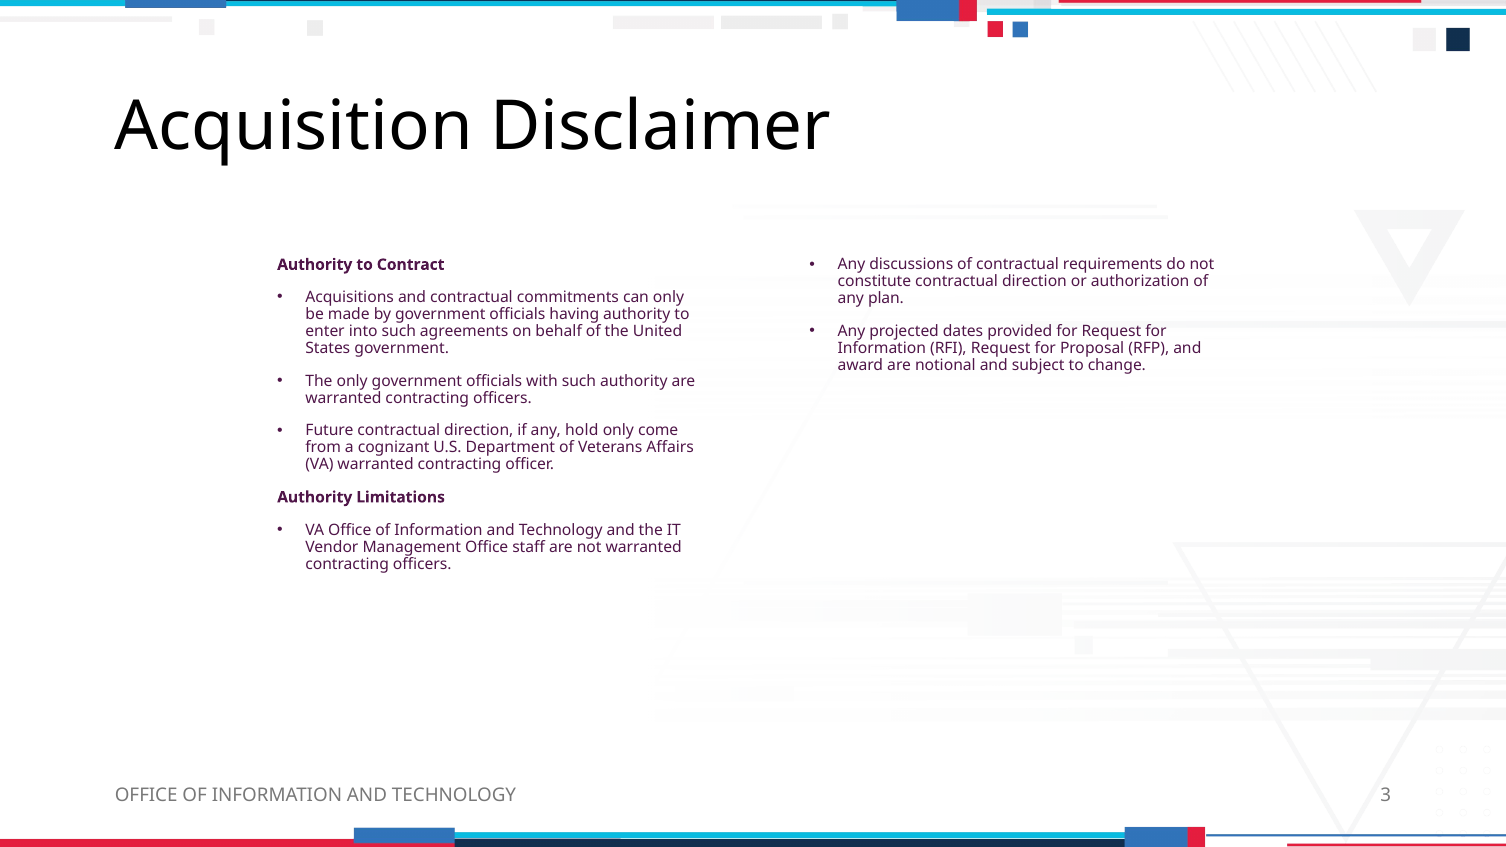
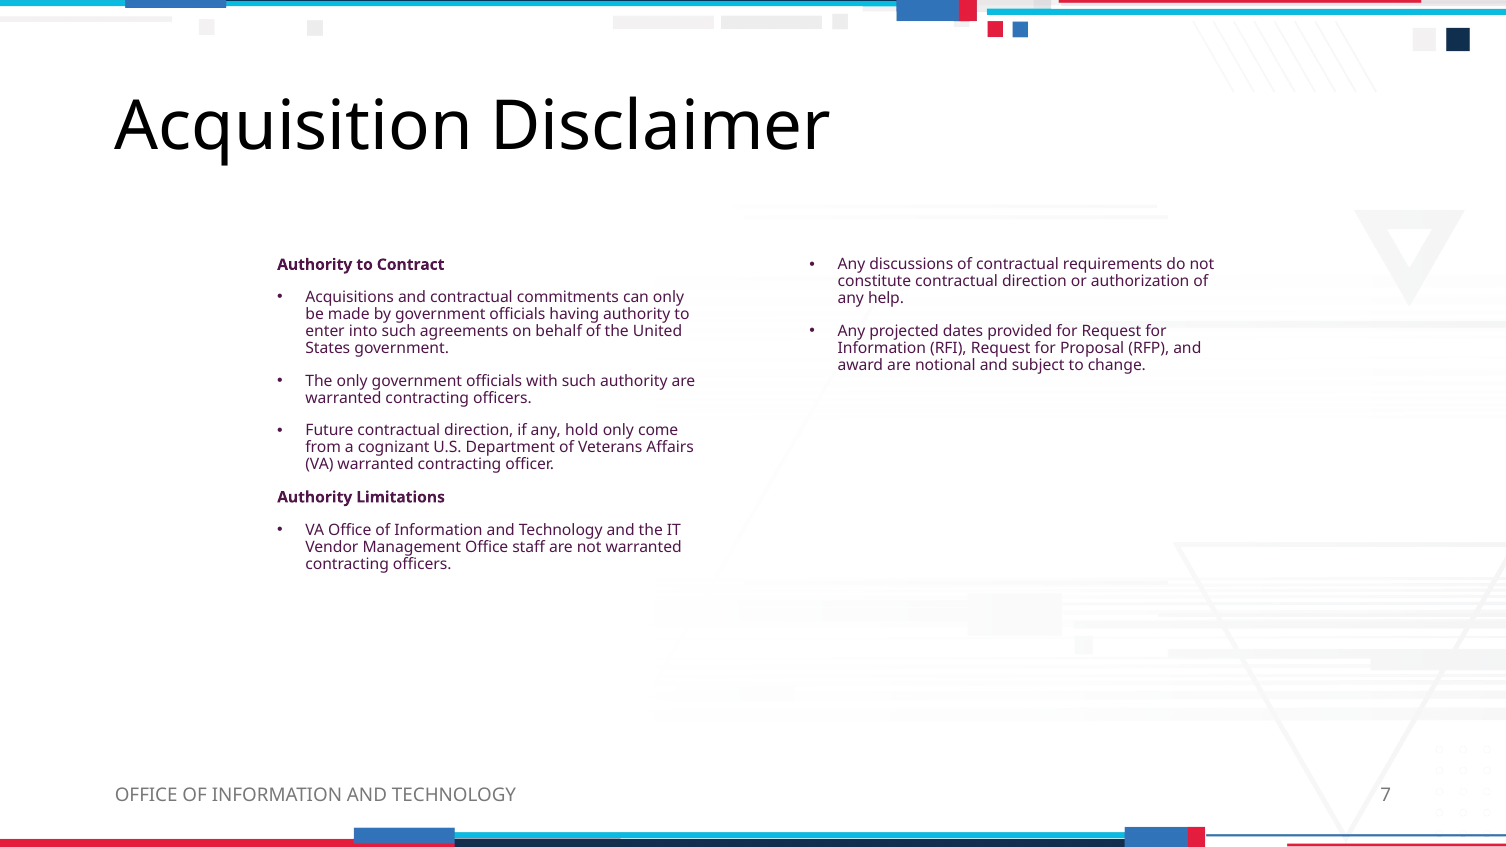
plan: plan -> help
3: 3 -> 7
